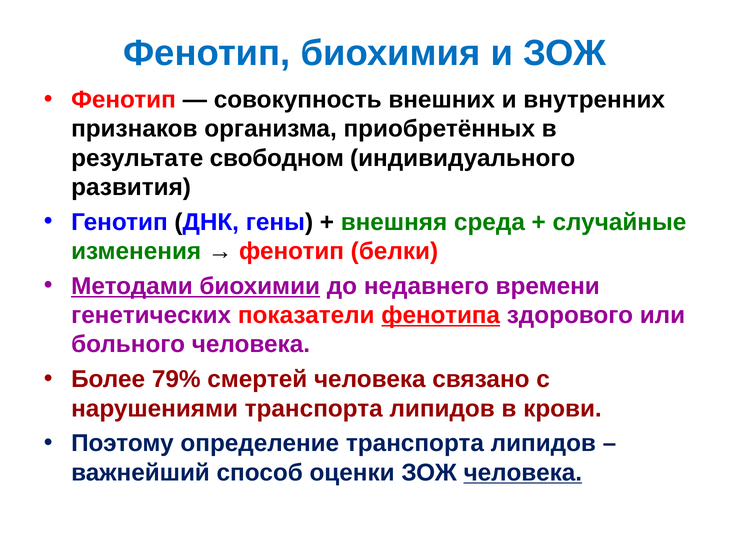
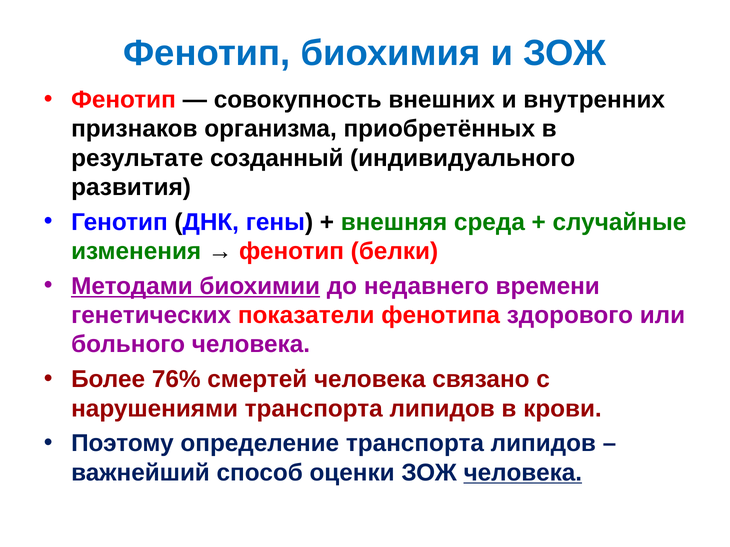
свободном: свободном -> созданный
фенотипа underline: present -> none
79%: 79% -> 76%
